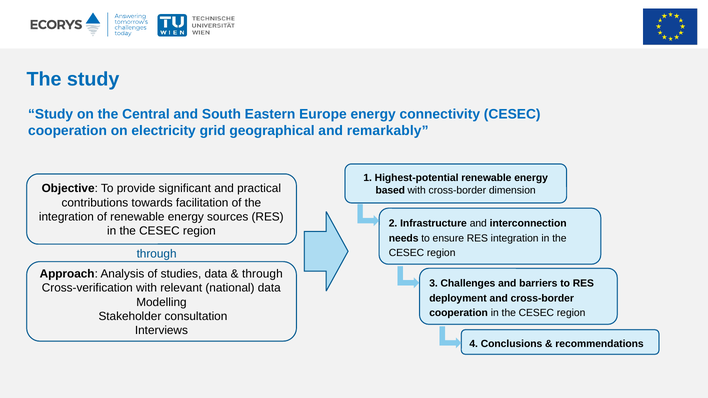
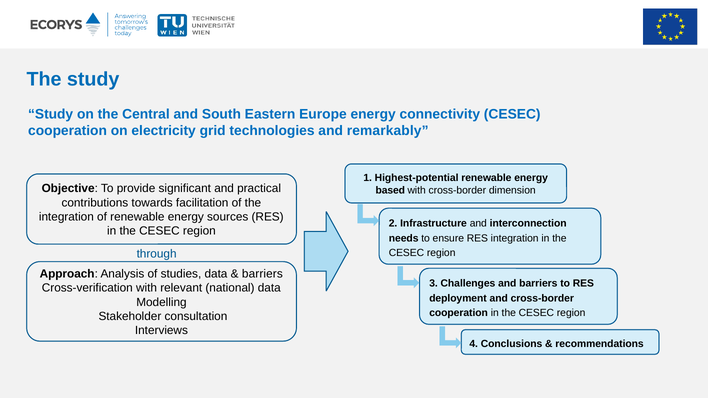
geographical: geographical -> technologies
through at (262, 274): through -> barriers
